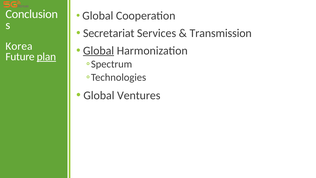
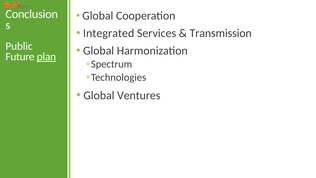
Secretariat: Secretariat -> Integrated
Korea: Korea -> Public
Global at (99, 51) underline: present -> none
